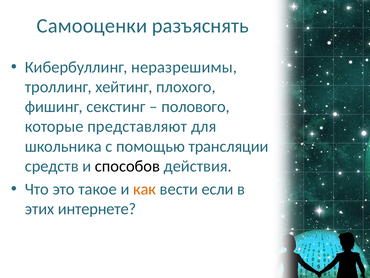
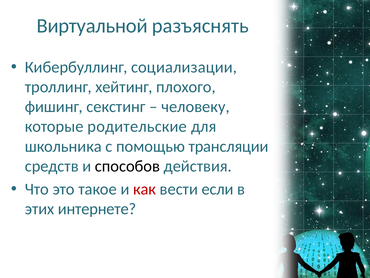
Самооценки: Самооценки -> Виртуальной
неразрешимы: неразрешимы -> социализации
полового: полового -> человеку
представляют: представляют -> родительские
как colour: orange -> red
